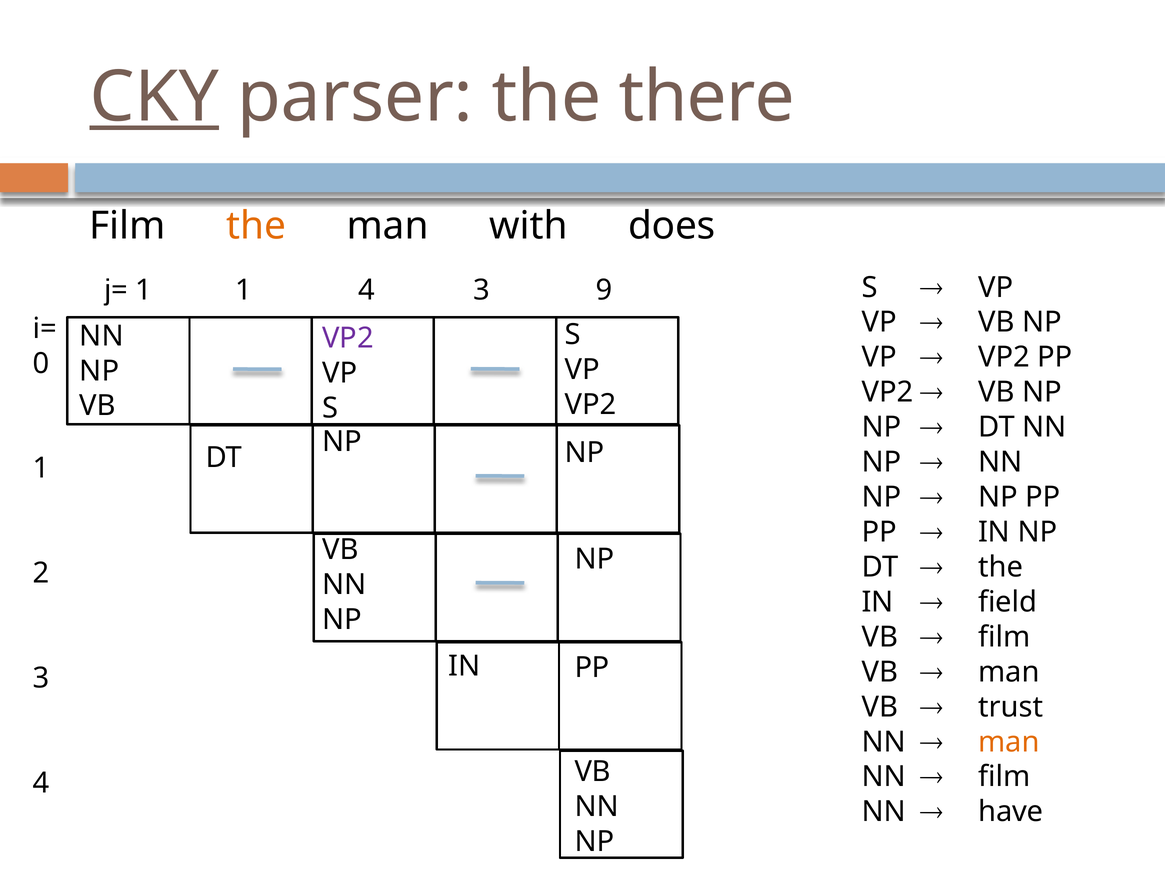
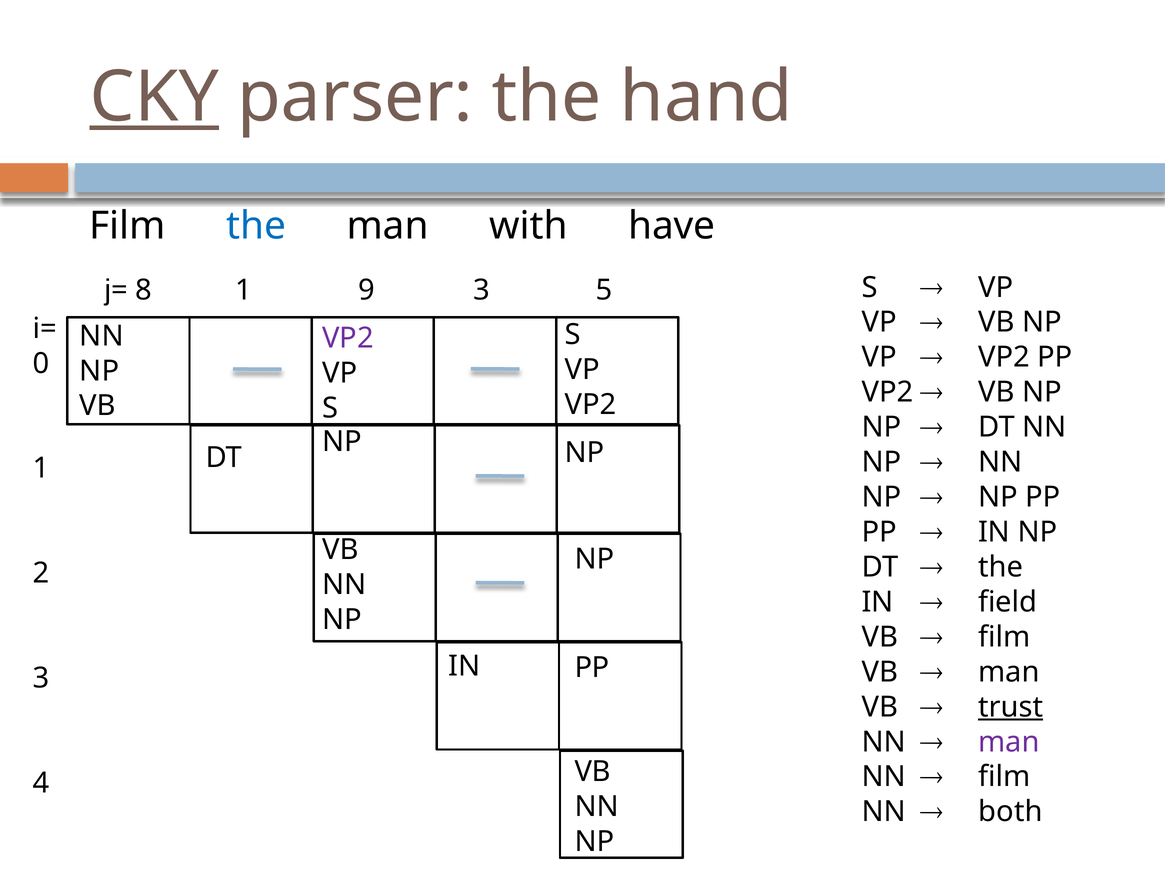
there: there -> hand
the at (256, 226) colour: orange -> blue
does: does -> have
1 at (144, 290): 1 -> 8
1 4: 4 -> 9
9: 9 -> 5
trust underline: none -> present
man at (1009, 742) colour: orange -> purple
have: have -> both
